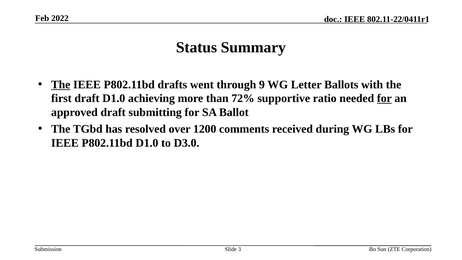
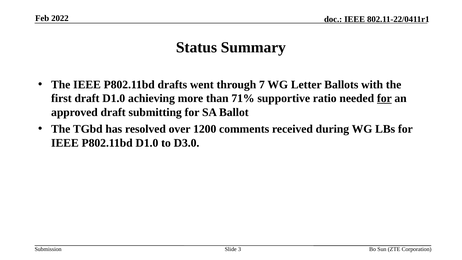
The at (61, 85) underline: present -> none
9: 9 -> 7
72%: 72% -> 71%
